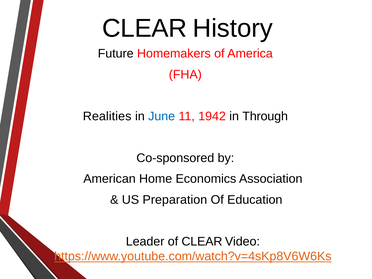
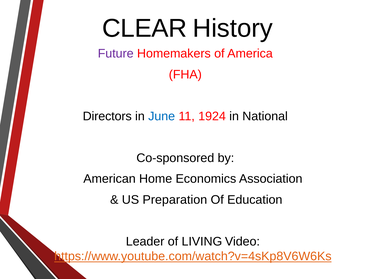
Future colour: black -> purple
Realities: Realities -> Directors
1942: 1942 -> 1924
Through: Through -> National
of CLEAR: CLEAR -> LIVING
